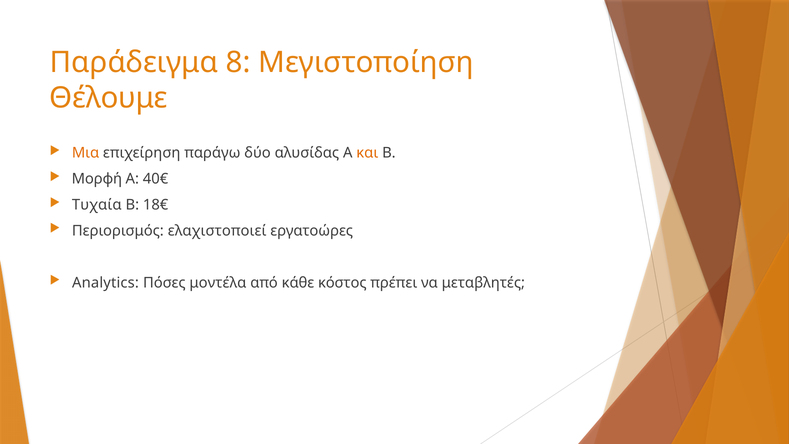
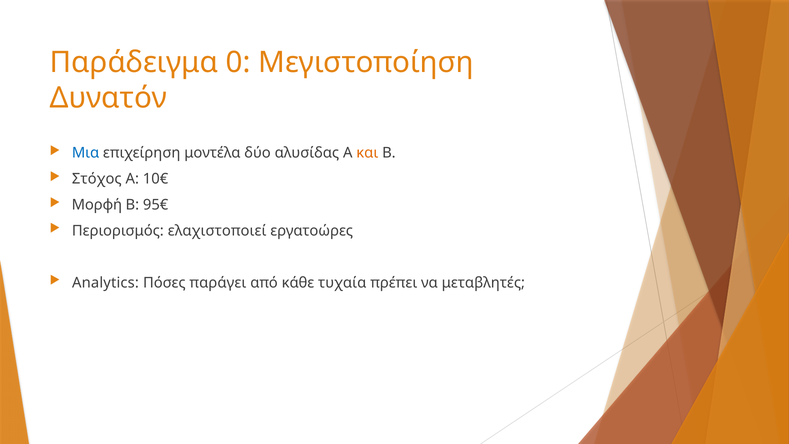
8: 8 -> 0
Θέλουμε: Θέλουμε -> Δυνατόν
Μια colour: orange -> blue
παράγω: παράγω -> μοντέλα
Μορφή: Μορφή -> Στόχος
40€: 40€ -> 10€
Τυχαία: Τυχαία -> Μορφή
18€: 18€ -> 95€
μοντέλα: μοντέλα -> παράγει
κόστος: κόστος -> τυχαία
